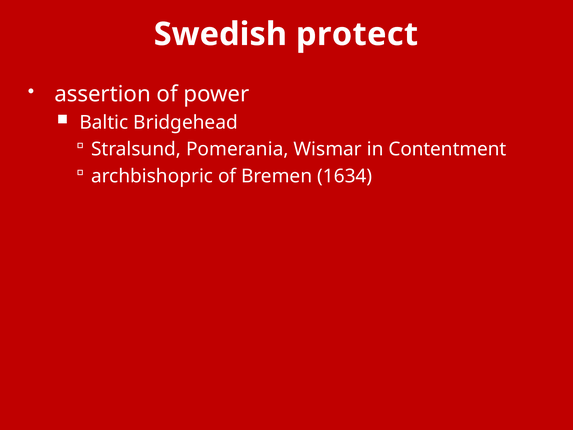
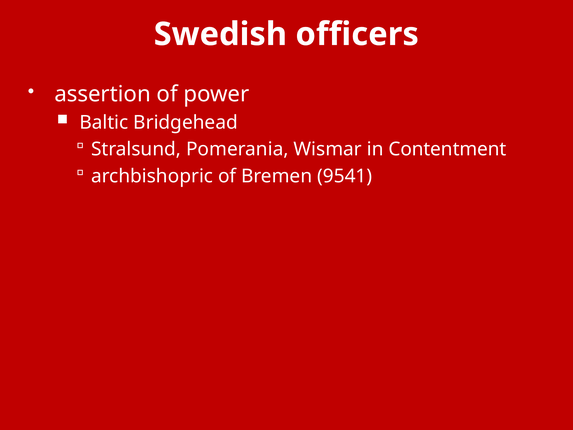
protect: protect -> officers
1634: 1634 -> 9541
